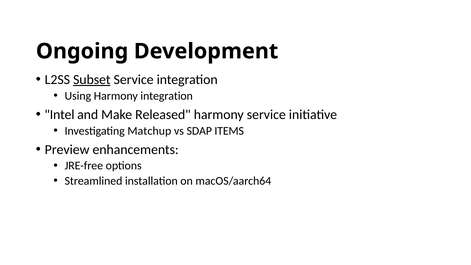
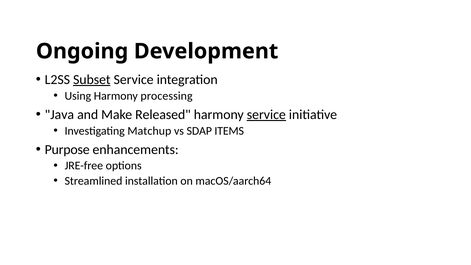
Harmony integration: integration -> processing
Intel: Intel -> Java
service at (266, 115) underline: none -> present
Preview: Preview -> Purpose
